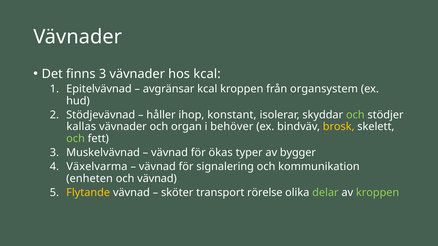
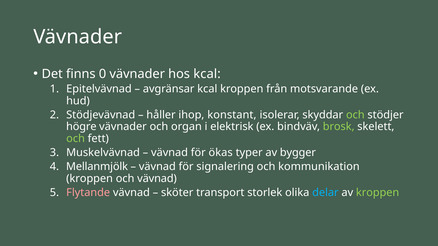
finns 3: 3 -> 0
organsystem: organsystem -> motsvarande
kallas: kallas -> högre
behöver: behöver -> elektrisk
brosk colour: yellow -> light green
Växelvarma: Växelvarma -> Mellanmjölk
enheten at (90, 179): enheten -> kroppen
Flytande colour: yellow -> pink
rörelse: rörelse -> storlek
delar colour: light green -> light blue
